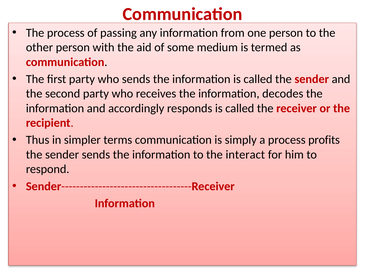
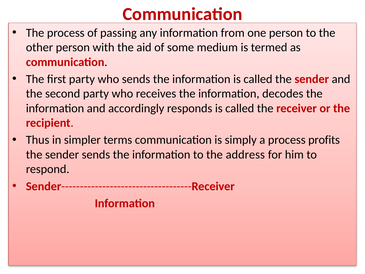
interact: interact -> address
